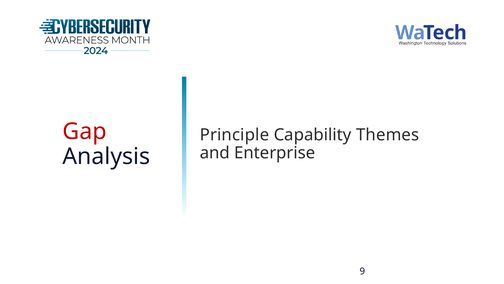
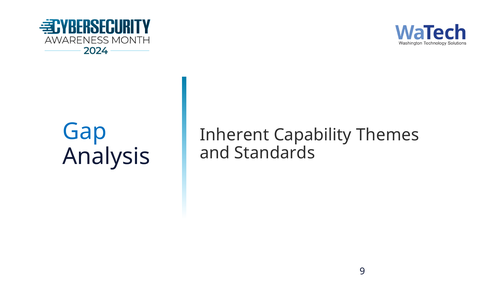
Gap colour: red -> blue
Principle: Principle -> Inherent
Enterprise: Enterprise -> Standards
